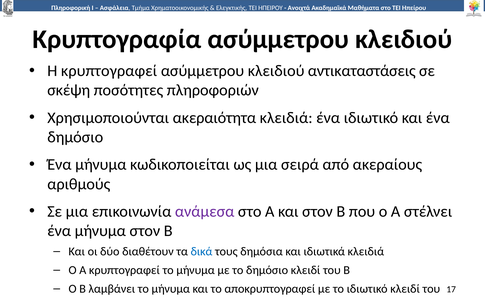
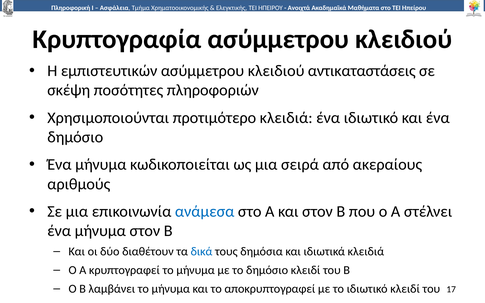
Η κρυπτογραφεί: κρυπτογραφεί -> εμπιστευτικών
ακεραιότητα: ακεραιότητα -> προτιμότερο
ανάμεσα colour: purple -> blue
